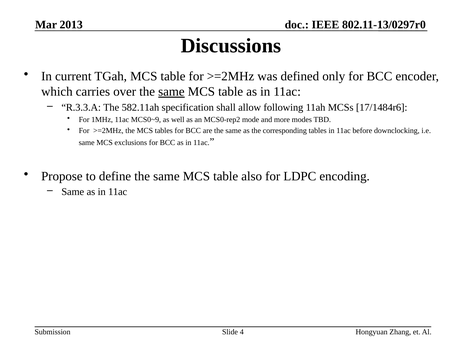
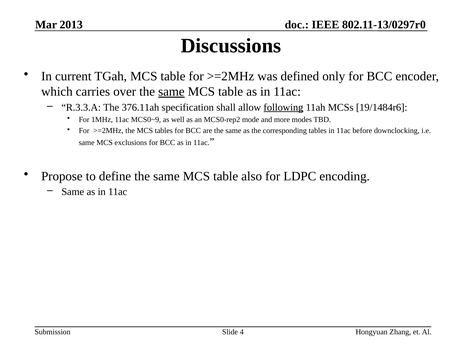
582.11ah: 582.11ah -> 376.11ah
following underline: none -> present
17/1484r6: 17/1484r6 -> 19/1484r6
